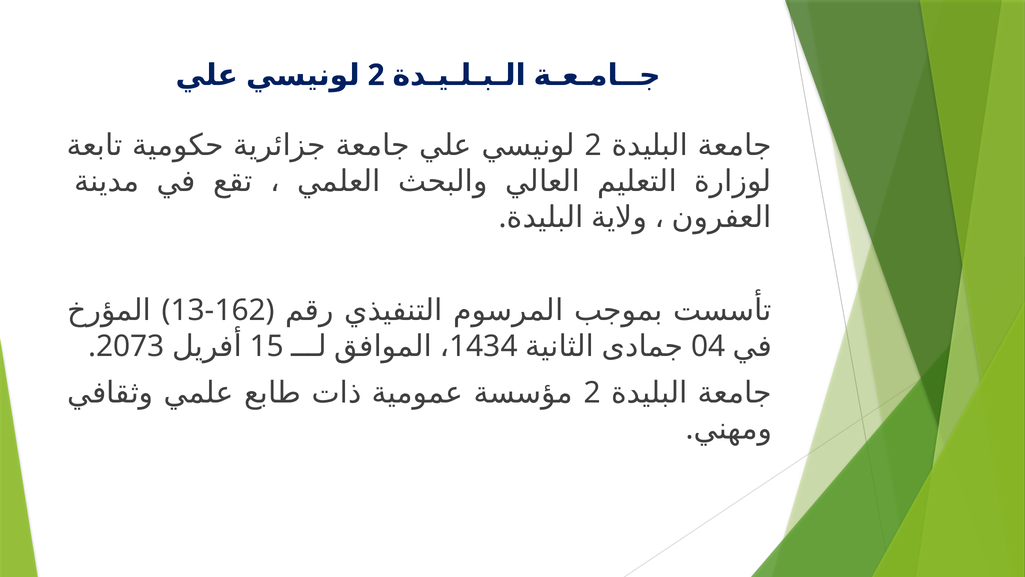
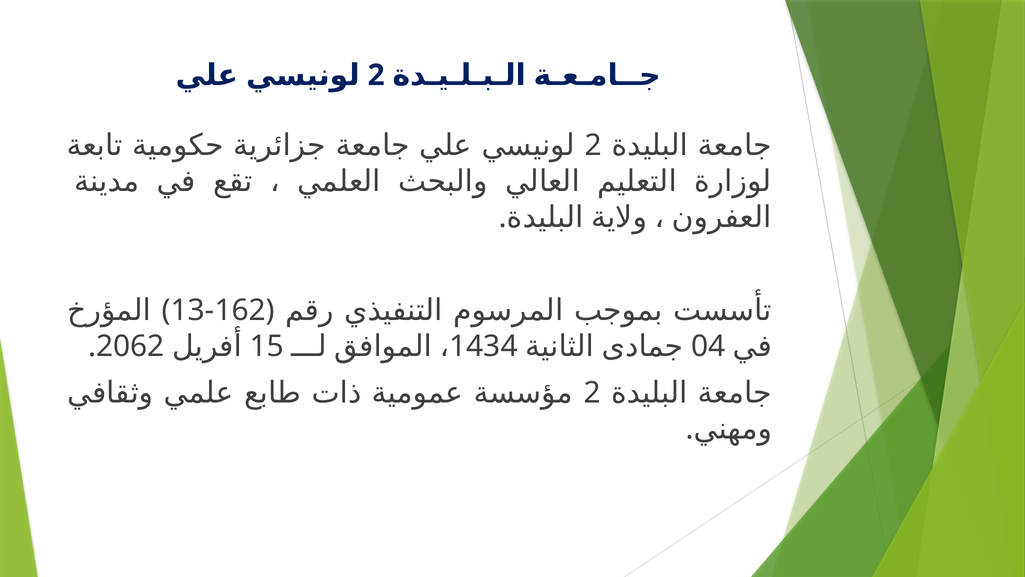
2073: 2073 -> 2062
